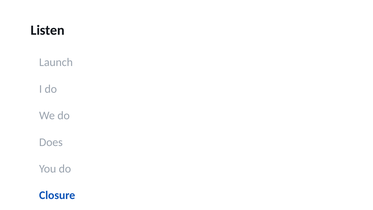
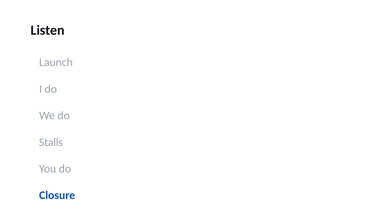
Does: Does -> Stalls
